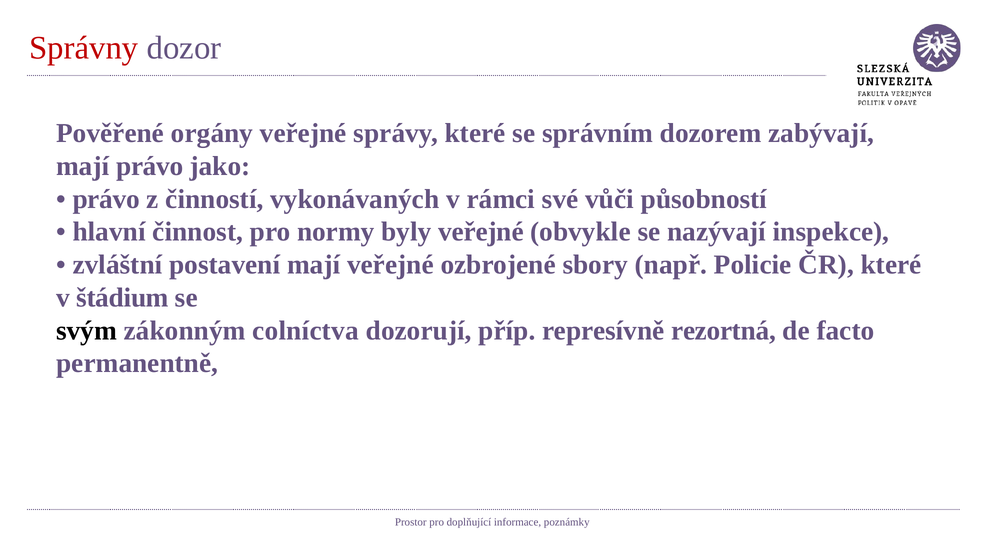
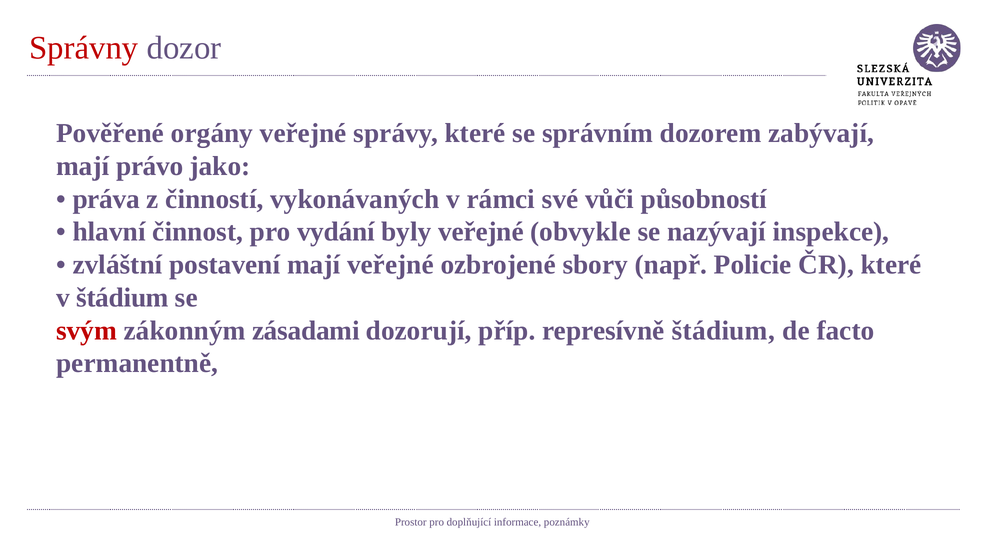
právo at (106, 199): právo -> práva
normy: normy -> vydání
svým colour: black -> red
colníctva: colníctva -> zásadami
represívně rezortná: rezortná -> štádium
